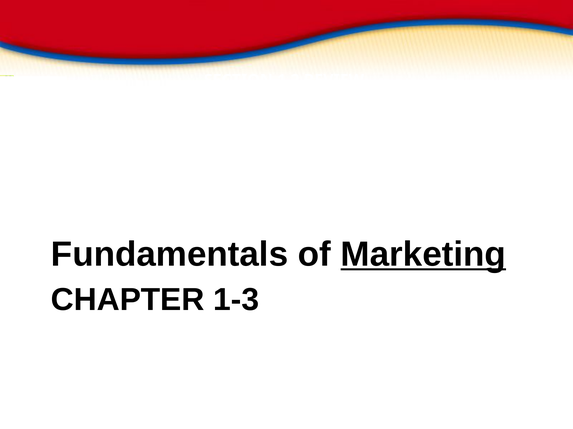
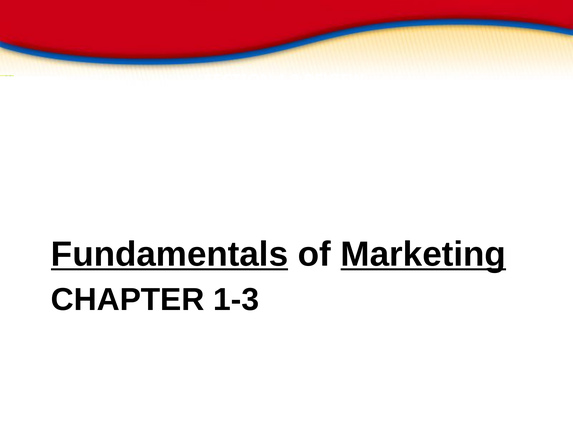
Fundamentals underline: none -> present
